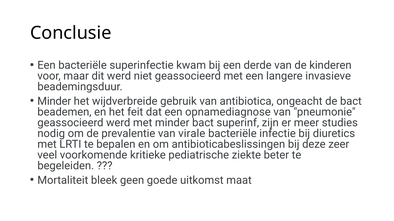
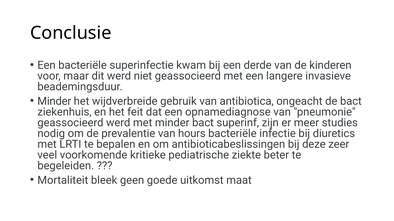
beademen: beademen -> ziekenhuis
virale: virale -> hours
